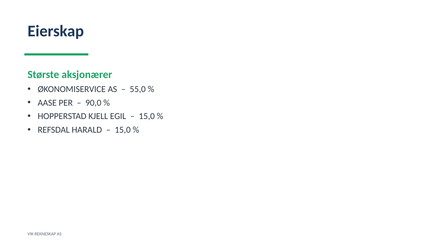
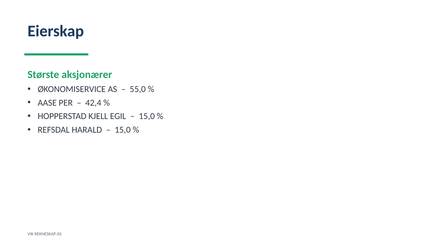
90,0: 90,0 -> 42,4
